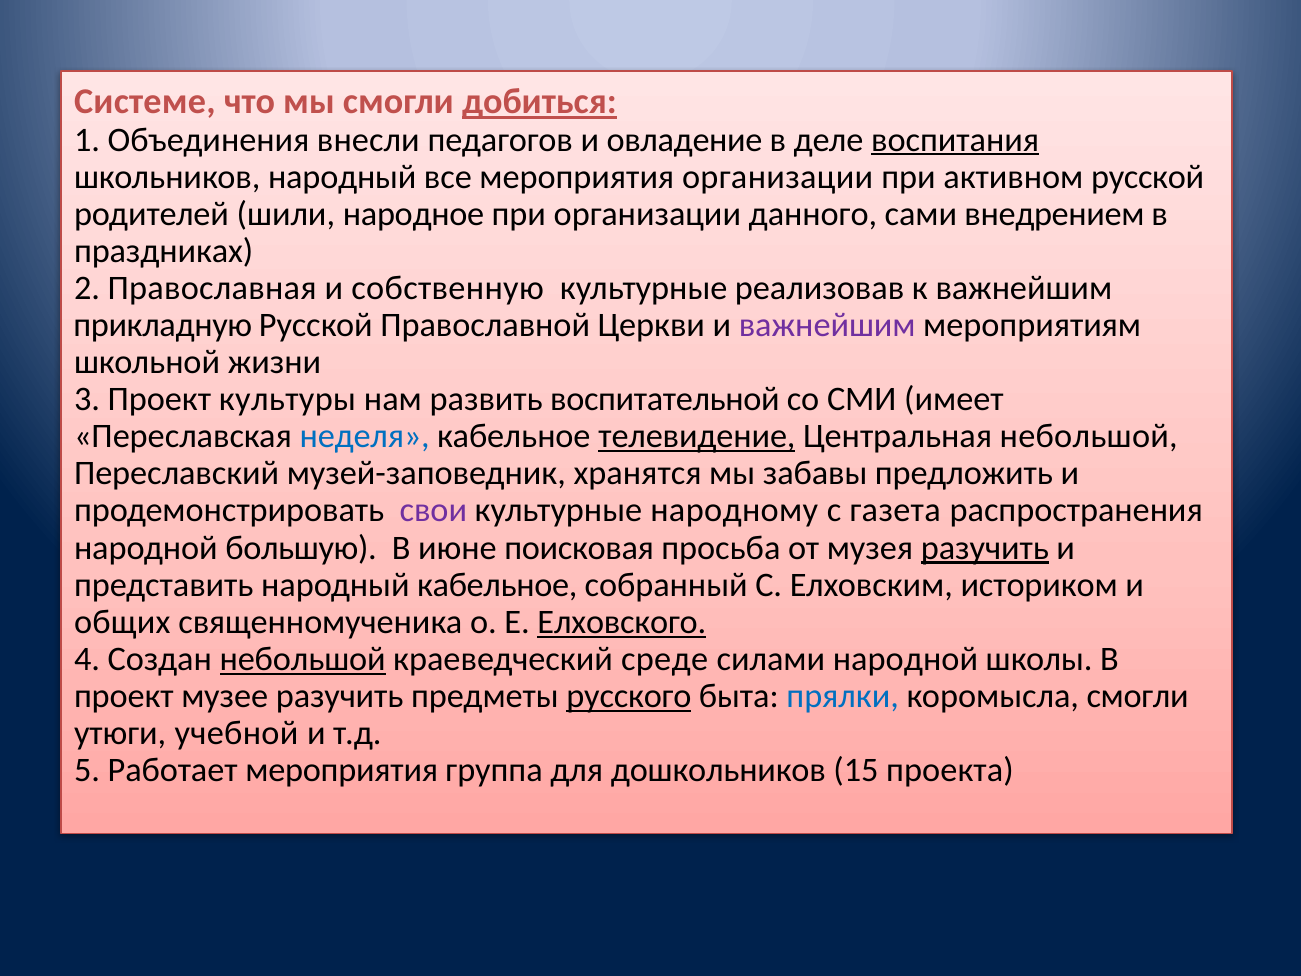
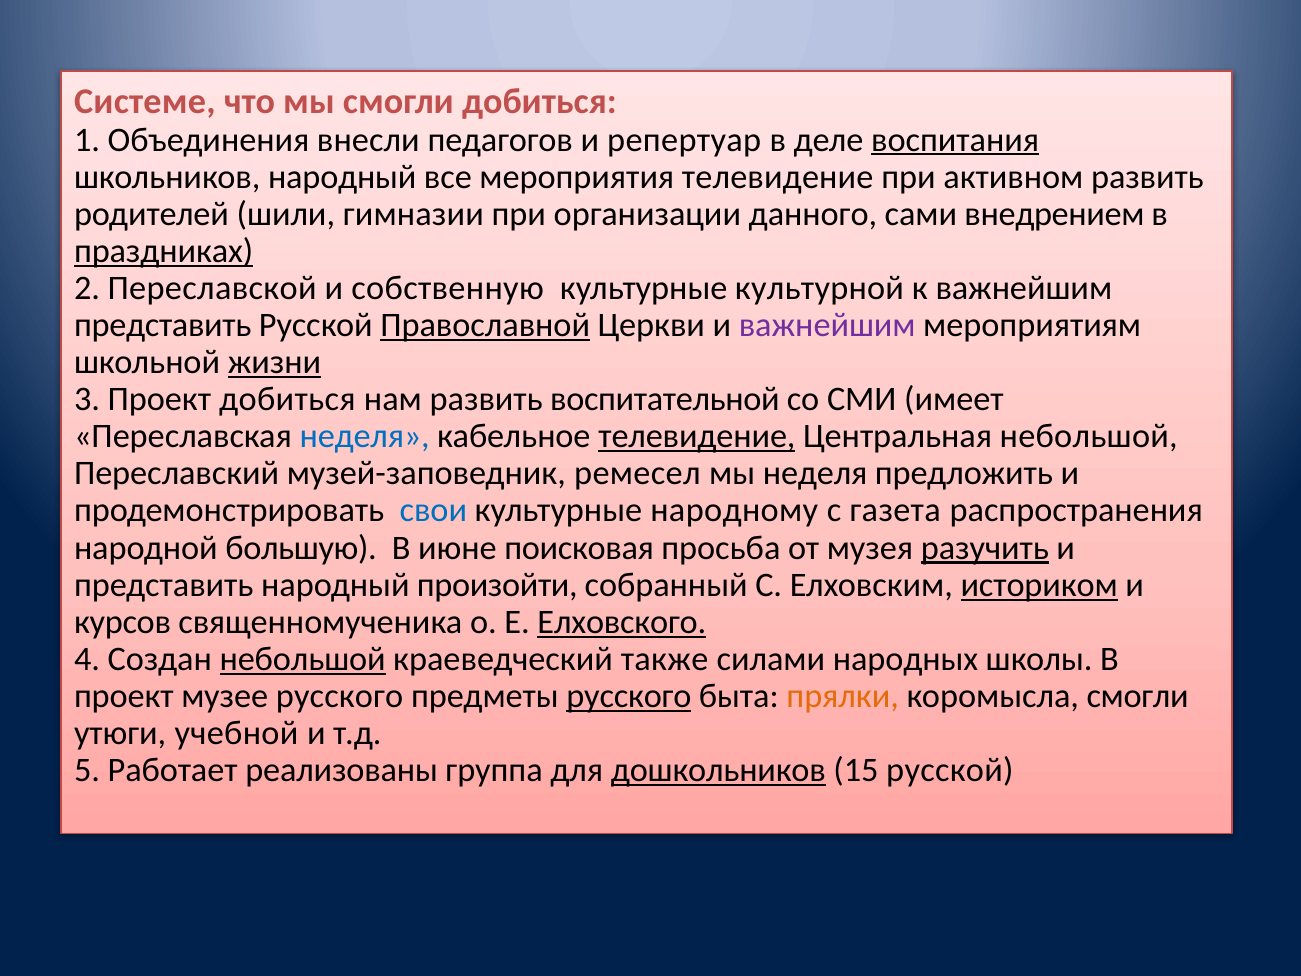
добиться at (539, 102) underline: present -> none
овладение: овладение -> репертуар
мероприятия организации: организации -> телевидение
активном русской: русской -> развить
народное: народное -> гимназии
праздниках underline: none -> present
Православная: Православная -> Переславской
реализовав: реализовав -> культурной
прикладную at (163, 325): прикладную -> представить
Православной underline: none -> present
жизни underline: none -> present
Проект культуры: культуры -> добиться
хранятся: хранятся -> ремесел
мы забавы: забавы -> неделя
свои colour: purple -> blue
народный кабельное: кабельное -> произойти
историком underline: none -> present
общих: общих -> курсов
среде: среде -> также
силами народной: народной -> народных
музее разучить: разучить -> русского
прялки colour: blue -> orange
Работает мероприятия: мероприятия -> реализованы
дошкольников underline: none -> present
15 проекта: проекта -> русской
